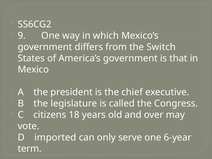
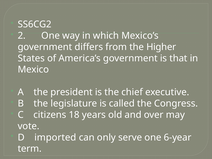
9: 9 -> 2
Switch: Switch -> Higher
